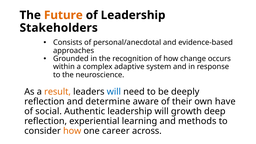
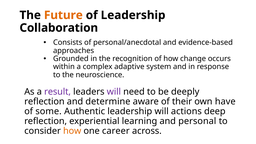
Stakeholders: Stakeholders -> Collaboration
result colour: orange -> purple
will at (114, 92) colour: blue -> purple
social: social -> some
growth: growth -> actions
methods: methods -> personal
